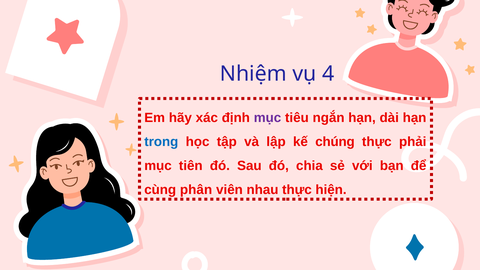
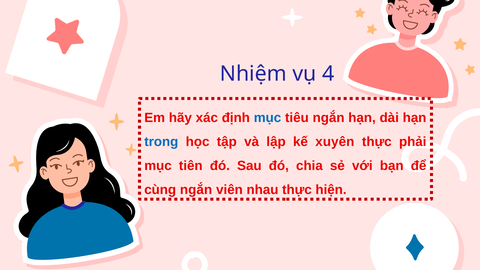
mục at (267, 118) colour: purple -> blue
chúng: chúng -> xuyên
cùng phân: phân -> ngắn
